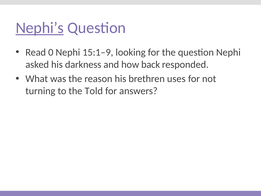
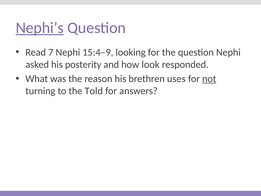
0: 0 -> 7
15:1–9: 15:1–9 -> 15:4–9
darkness: darkness -> posterity
back: back -> look
not underline: none -> present
